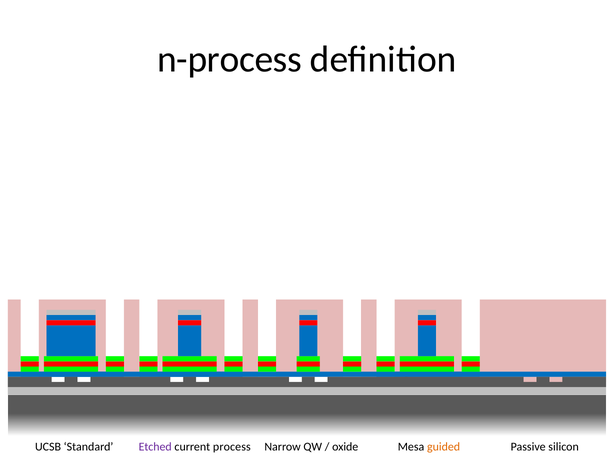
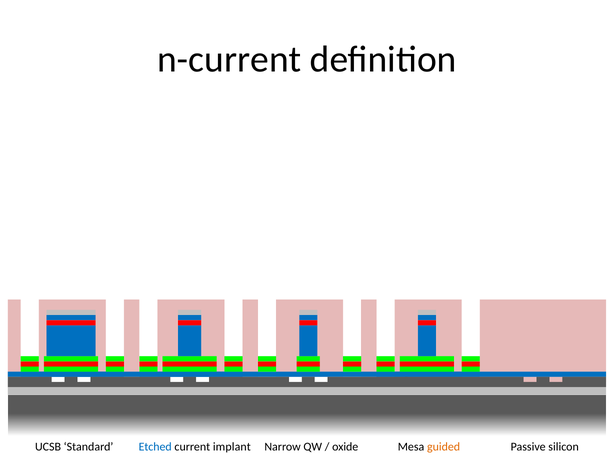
n-process: n-process -> n-current
Etched colour: purple -> blue
process: process -> implant
